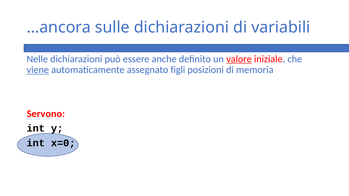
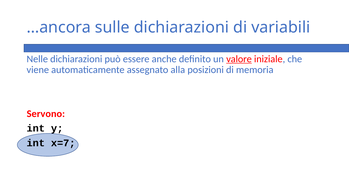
viene underline: present -> none
figli: figli -> alla
x=0: x=0 -> x=7
